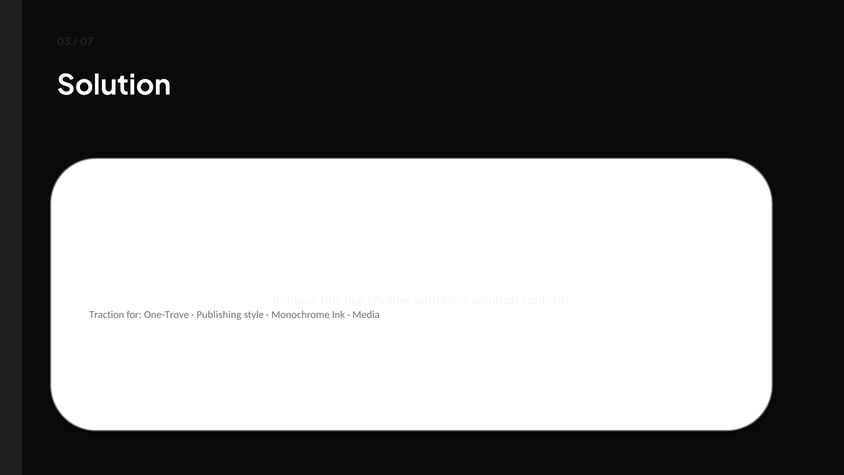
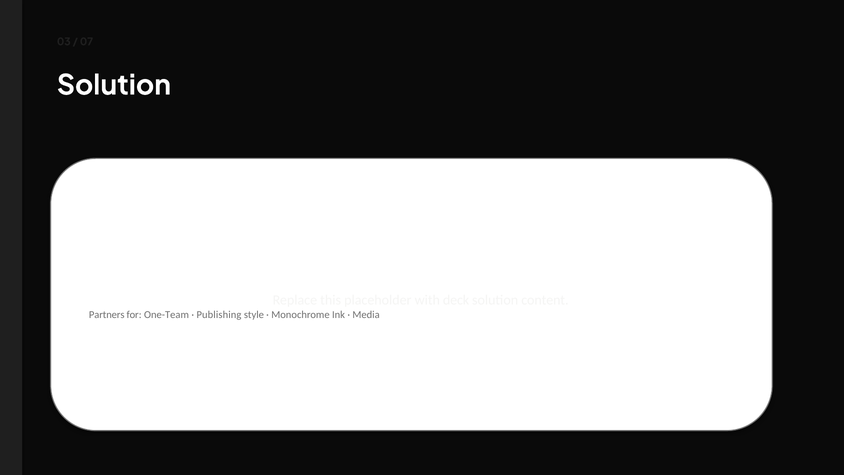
Traction: Traction -> Partners
One-Trove: One-Trove -> One-Team
